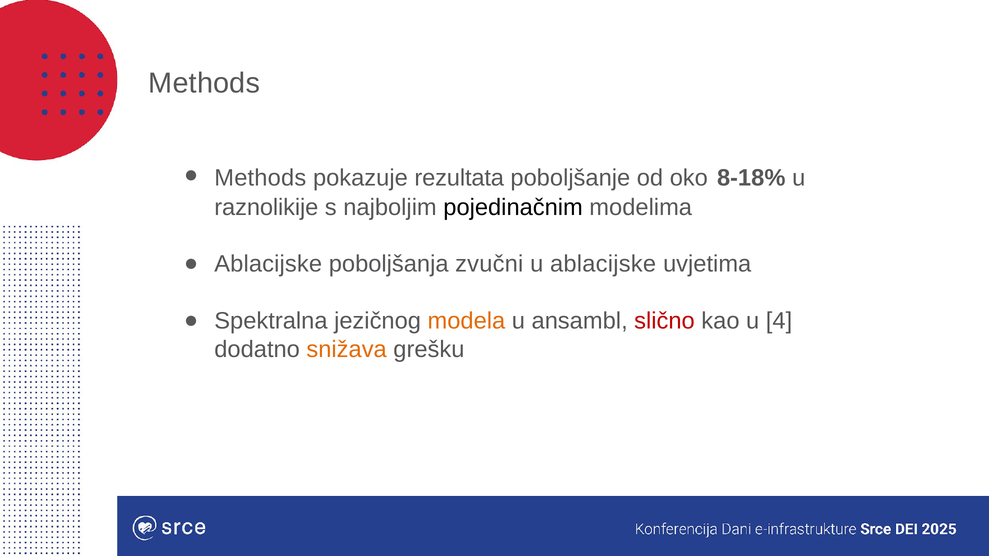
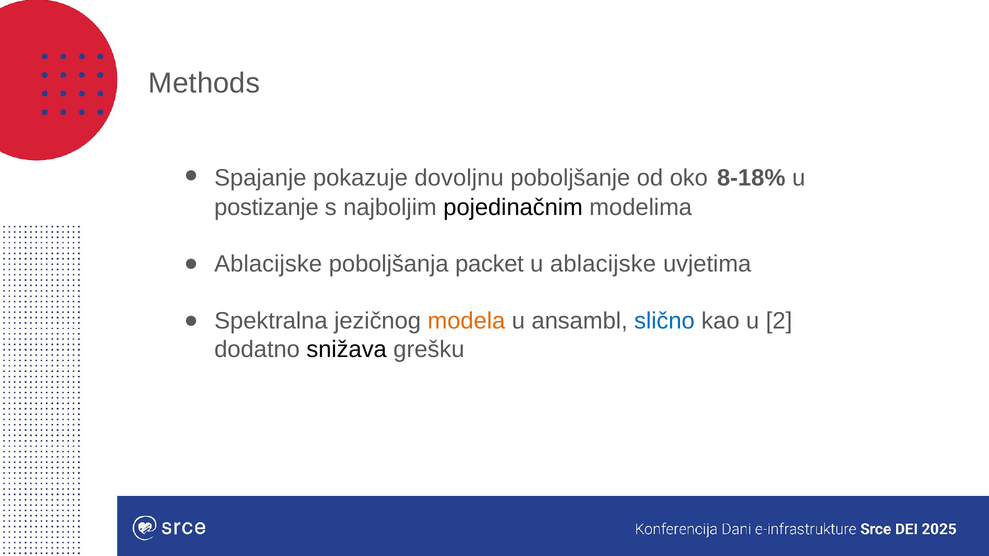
Methods at (260, 178): Methods -> Spajanje
rezultata: rezultata -> dovoljnu
raznolikije: raznolikije -> postizanje
zvučni: zvučni -> packet
slično colour: red -> blue
4: 4 -> 2
snižava colour: orange -> black
